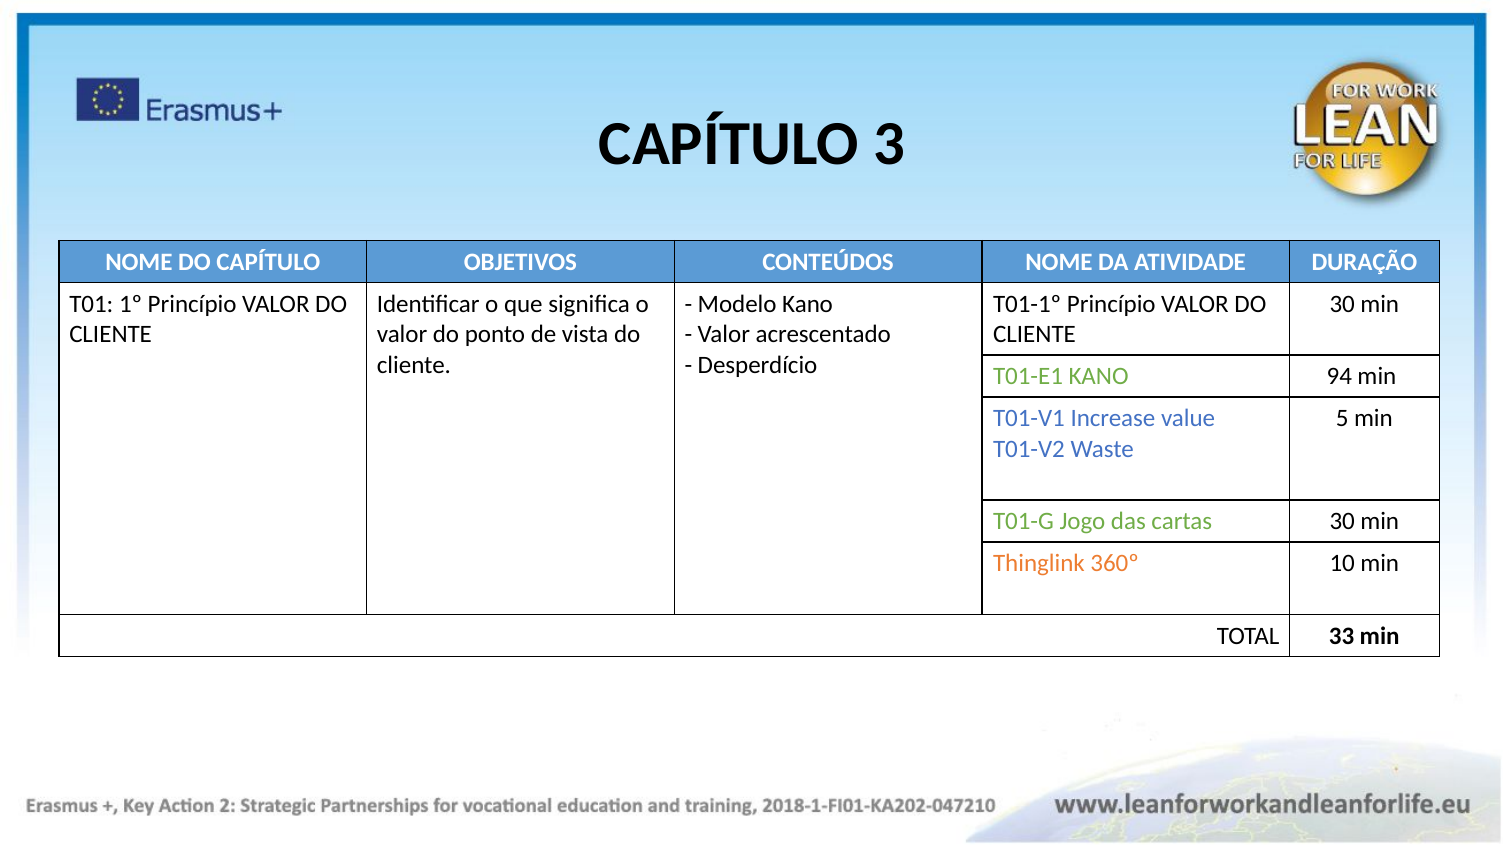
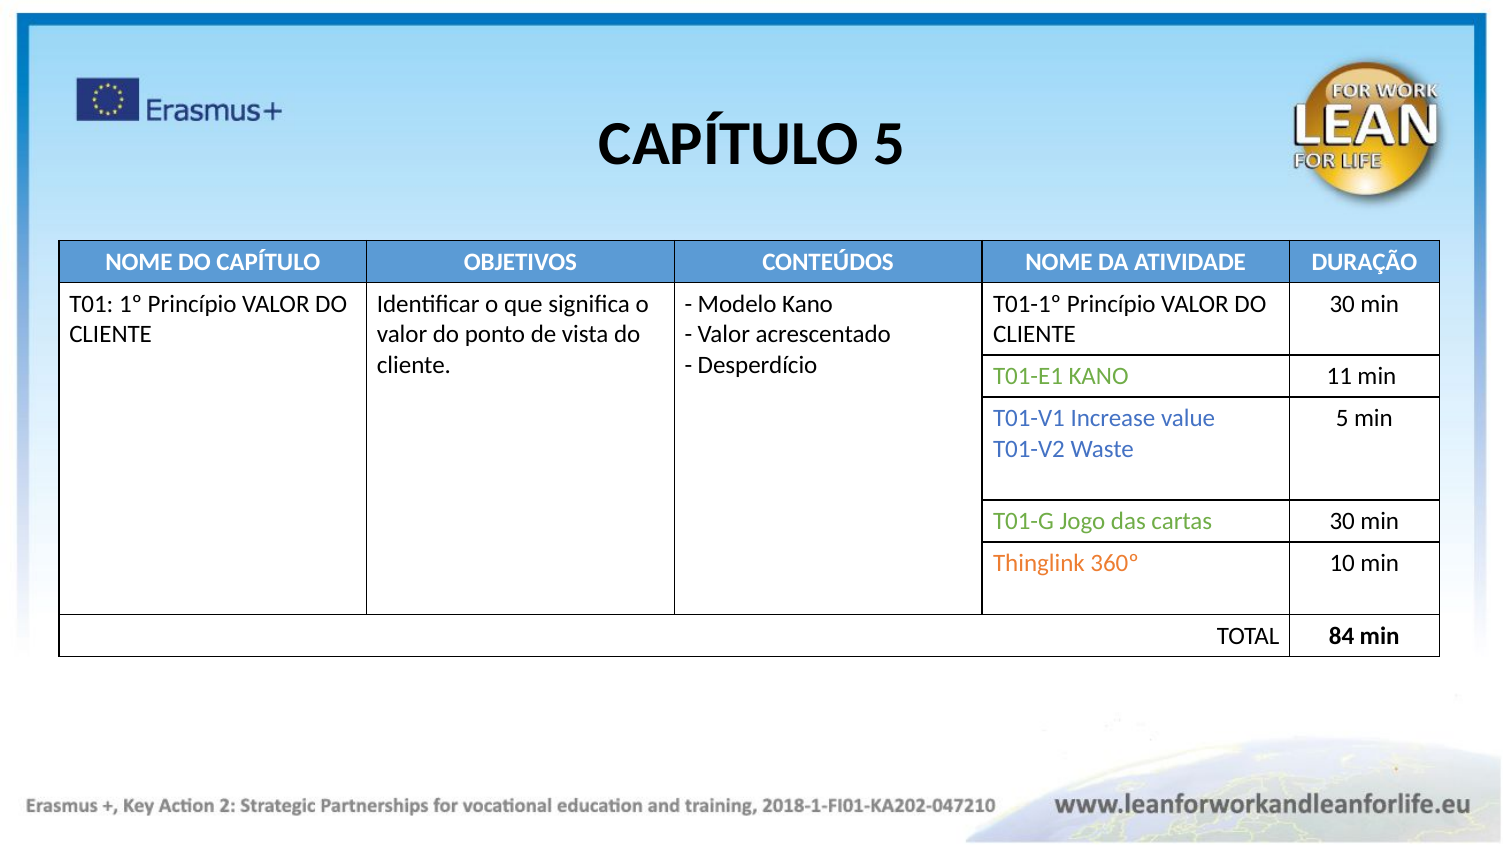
CAPÍTULO 3: 3 -> 5
94: 94 -> 11
33: 33 -> 84
